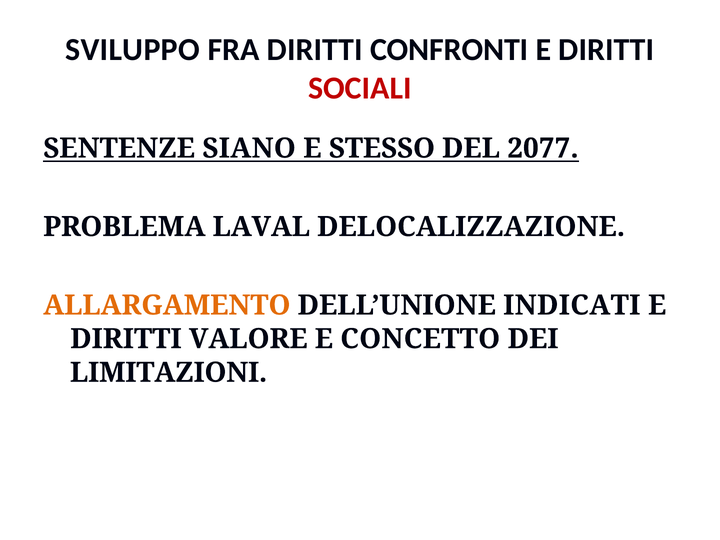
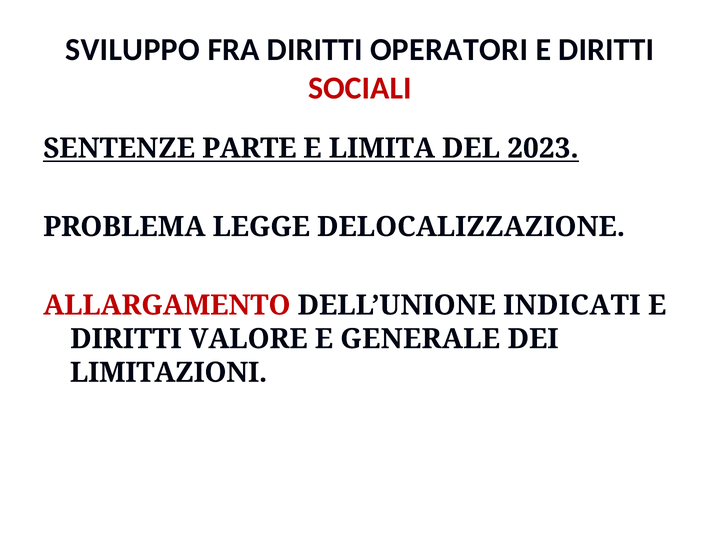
CONFRONTI: CONFRONTI -> OPERATORI
SIANO: SIANO -> PARTE
STESSO: STESSO -> LIMITA
2077: 2077 -> 2023
LAVAL: LAVAL -> LEGGE
ALLARGAMENTO colour: orange -> red
CONCETTO: CONCETTO -> GENERALE
